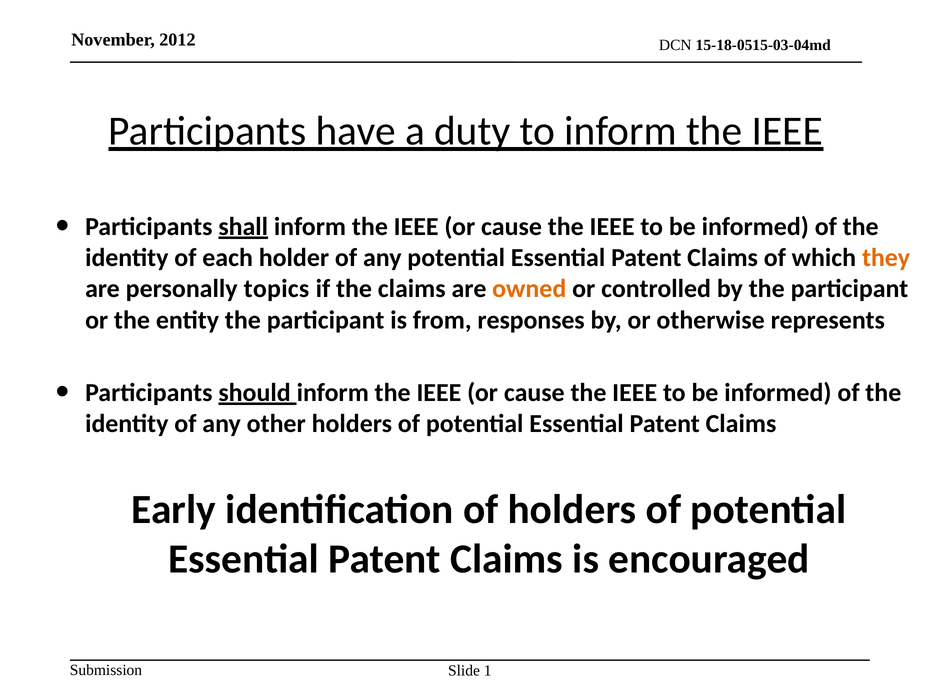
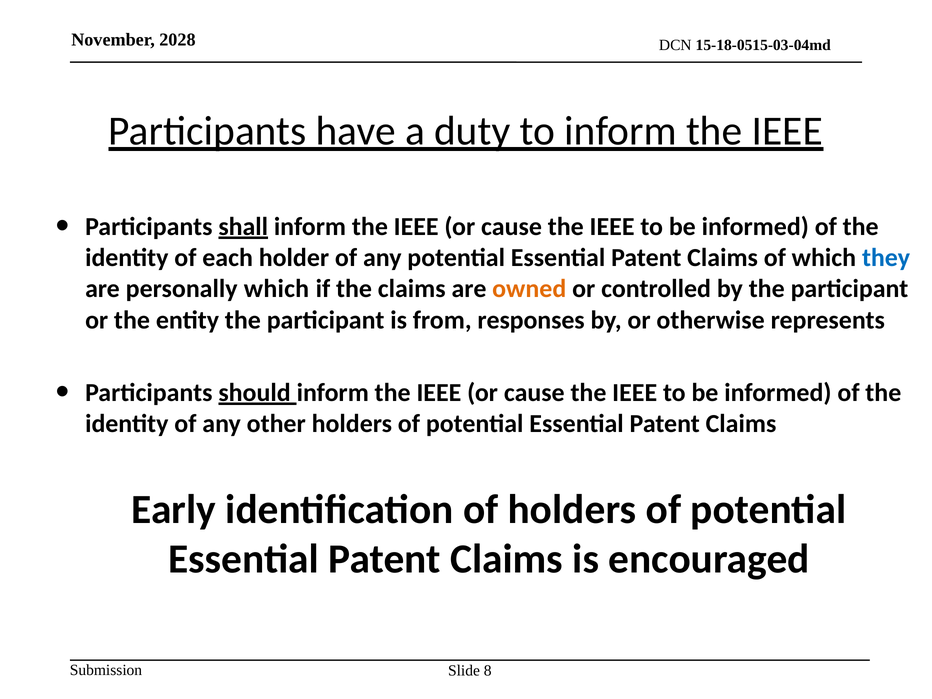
2012: 2012 -> 2028
they colour: orange -> blue
personally topics: topics -> which
1: 1 -> 8
